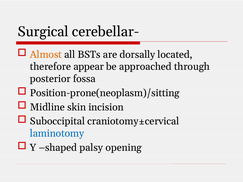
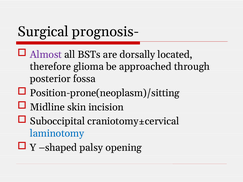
cerebellar-: cerebellar- -> prognosis-
Almost colour: orange -> purple
appear: appear -> glioma
